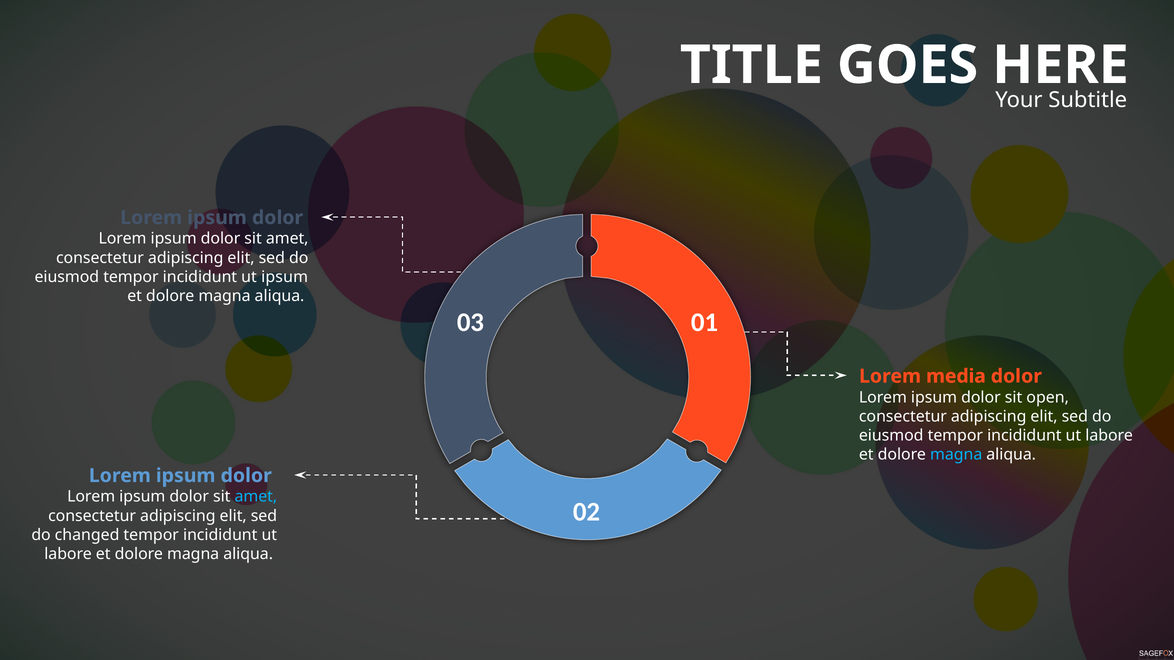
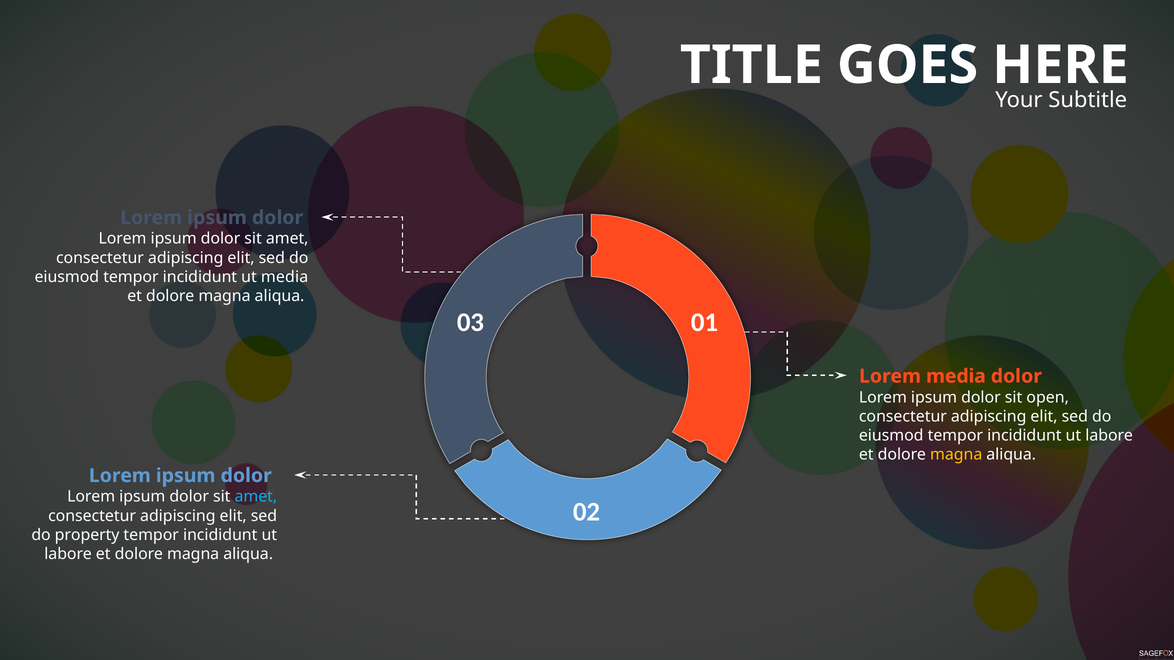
ut ipsum: ipsum -> media
magna at (956, 455) colour: light blue -> yellow
changed: changed -> property
